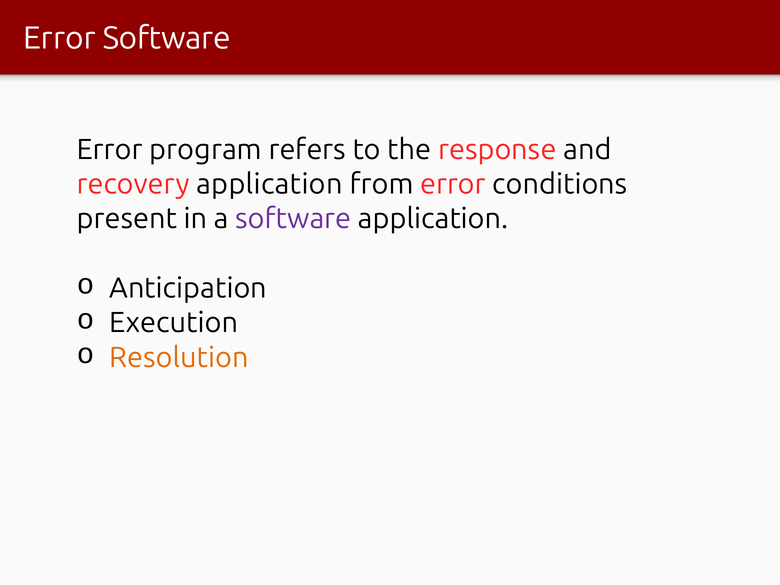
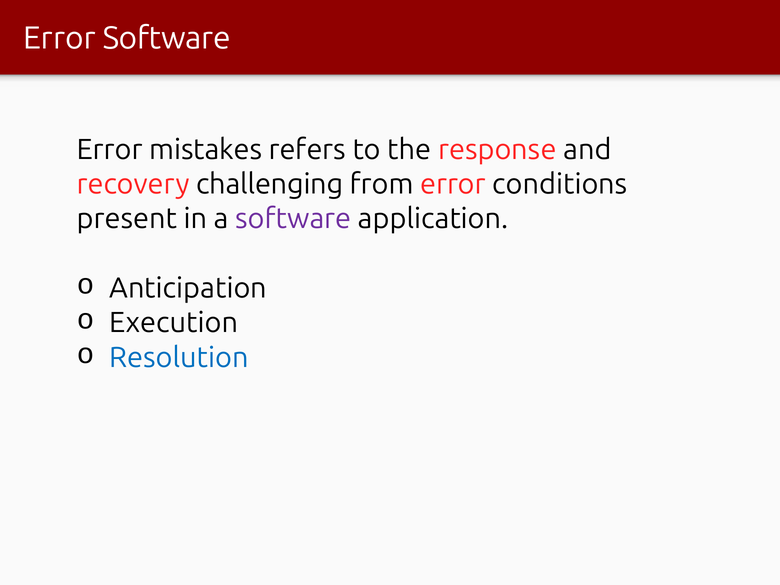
program: program -> mistakes
recovery application: application -> challenging
Resolution colour: orange -> blue
